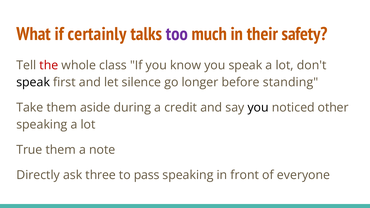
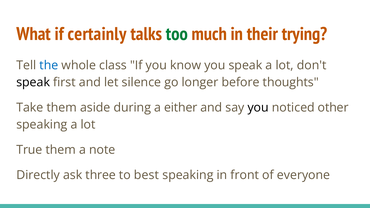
too colour: purple -> green
safety: safety -> trying
the colour: red -> blue
standing: standing -> thoughts
credit: credit -> either
pass: pass -> best
